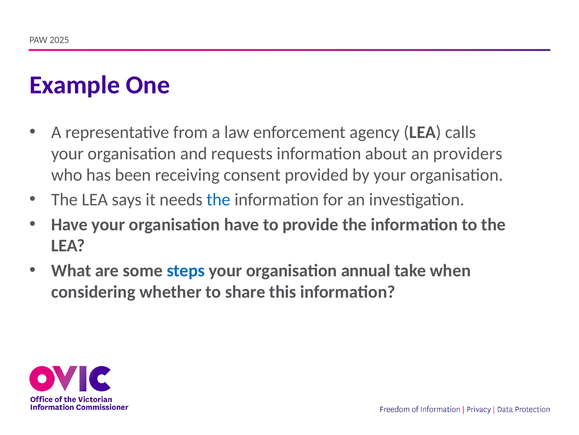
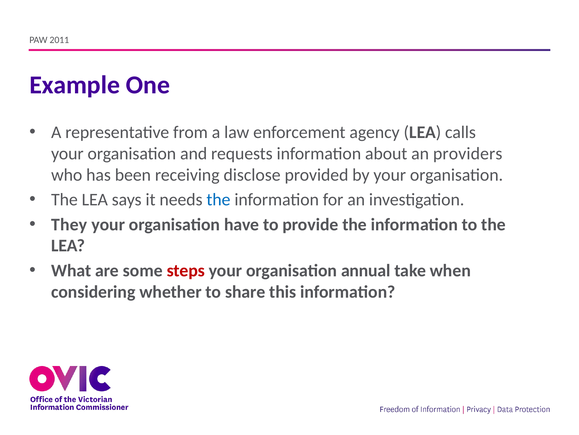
2025: 2025 -> 2011
consent: consent -> disclose
Have at (69, 224): Have -> They
steps colour: blue -> red
